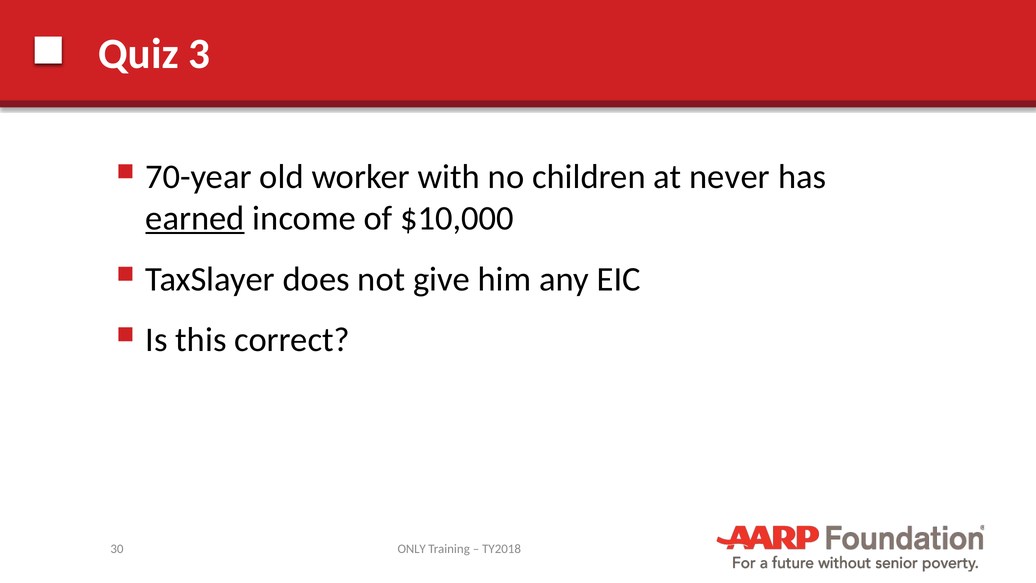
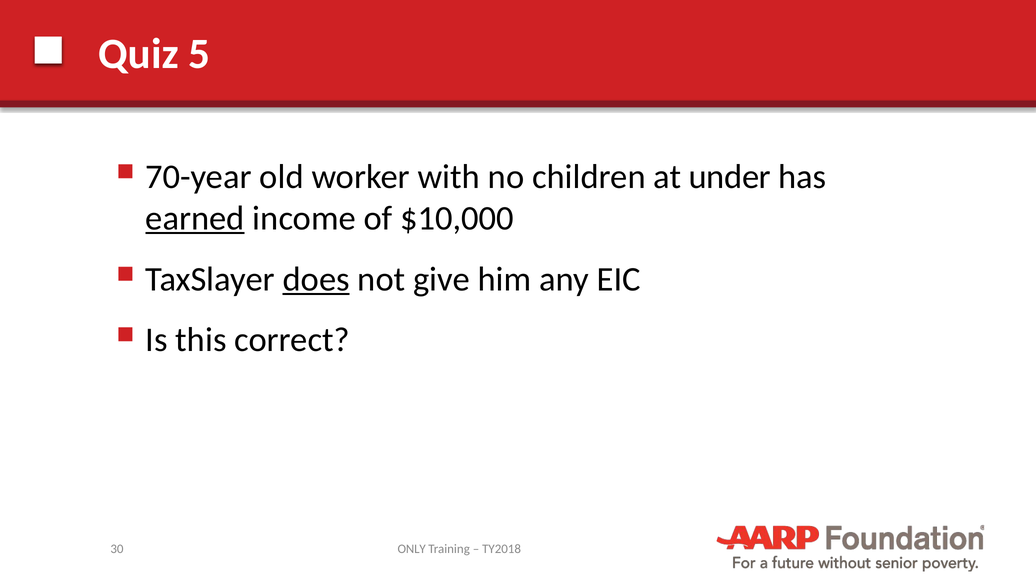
3: 3 -> 5
never: never -> under
does underline: none -> present
